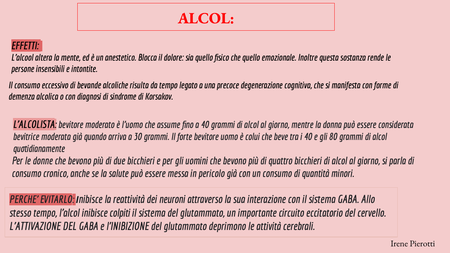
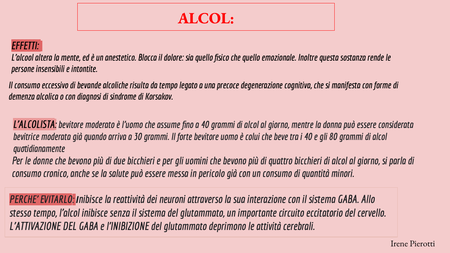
colpiti: colpiti -> senza
